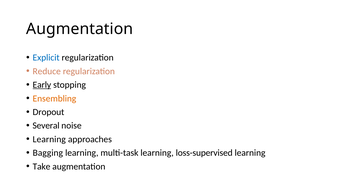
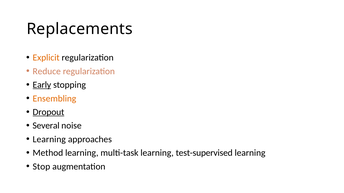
Augmentation at (80, 29): Augmentation -> Replacements
Explicit colour: blue -> orange
Dropout underline: none -> present
Bagging: Bagging -> Method
loss-supervised: loss-supervised -> test-supervised
Take: Take -> Stop
